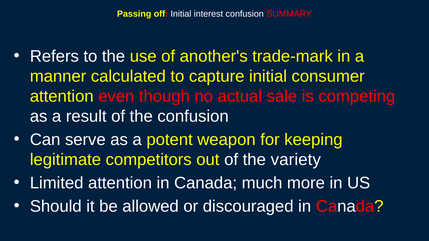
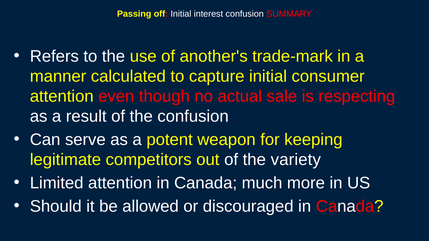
competing: competing -> respecting
